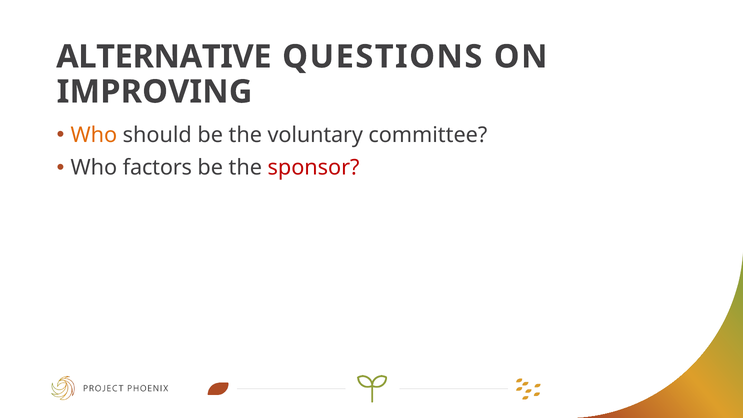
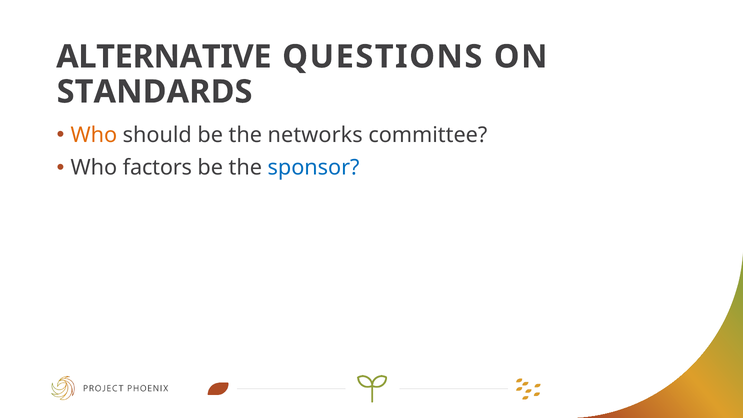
IMPROVING: IMPROVING -> STANDARDS
voluntary: voluntary -> networks
sponsor colour: red -> blue
